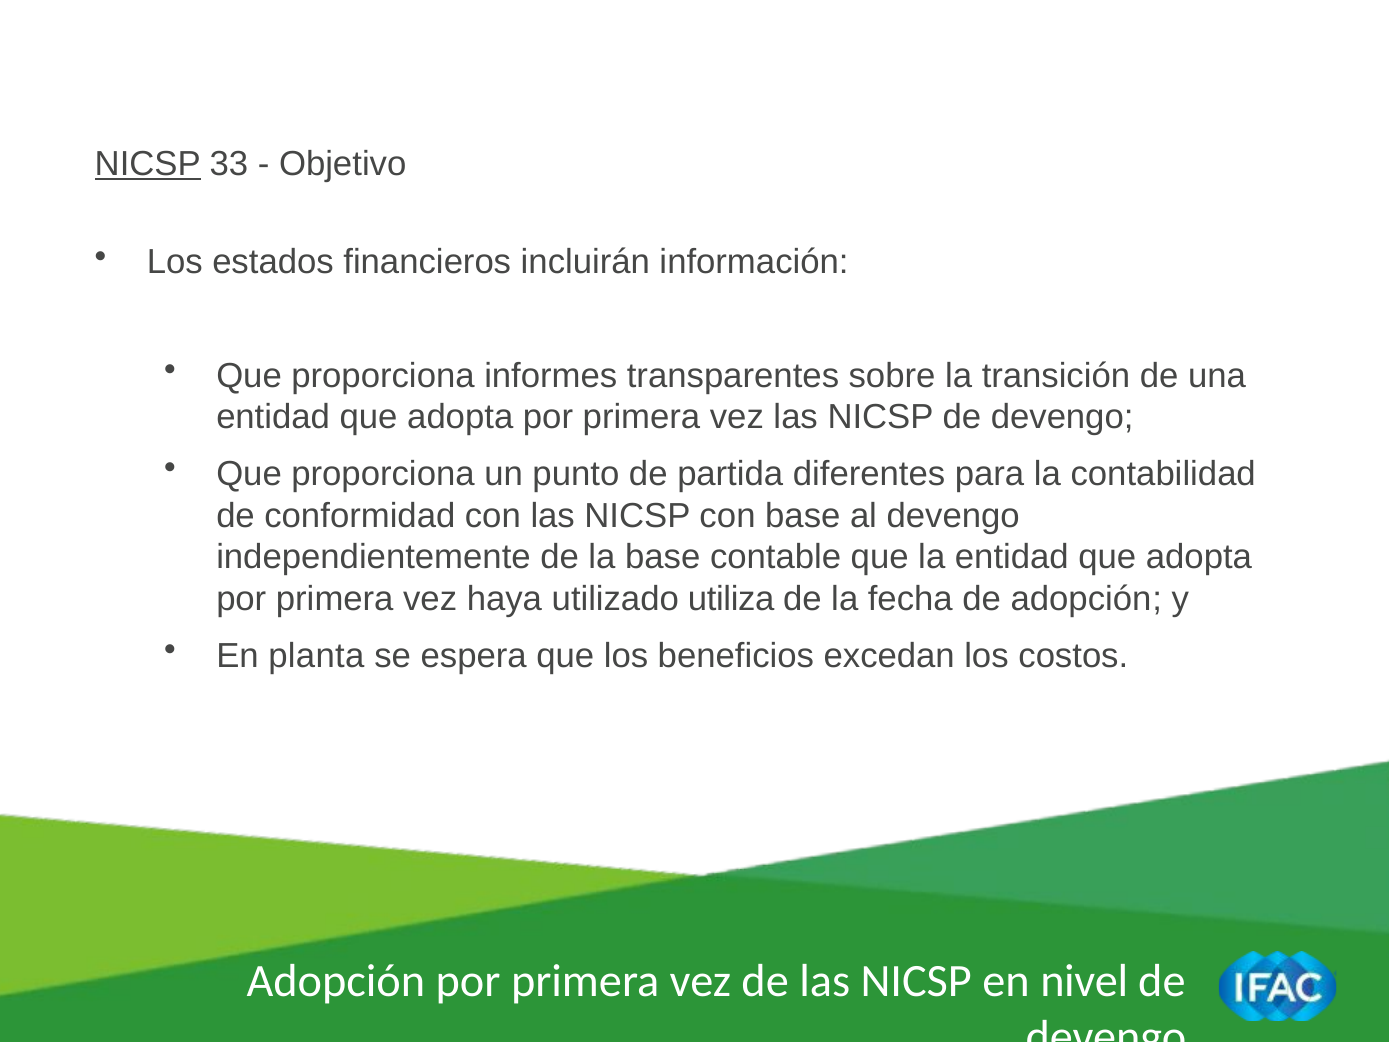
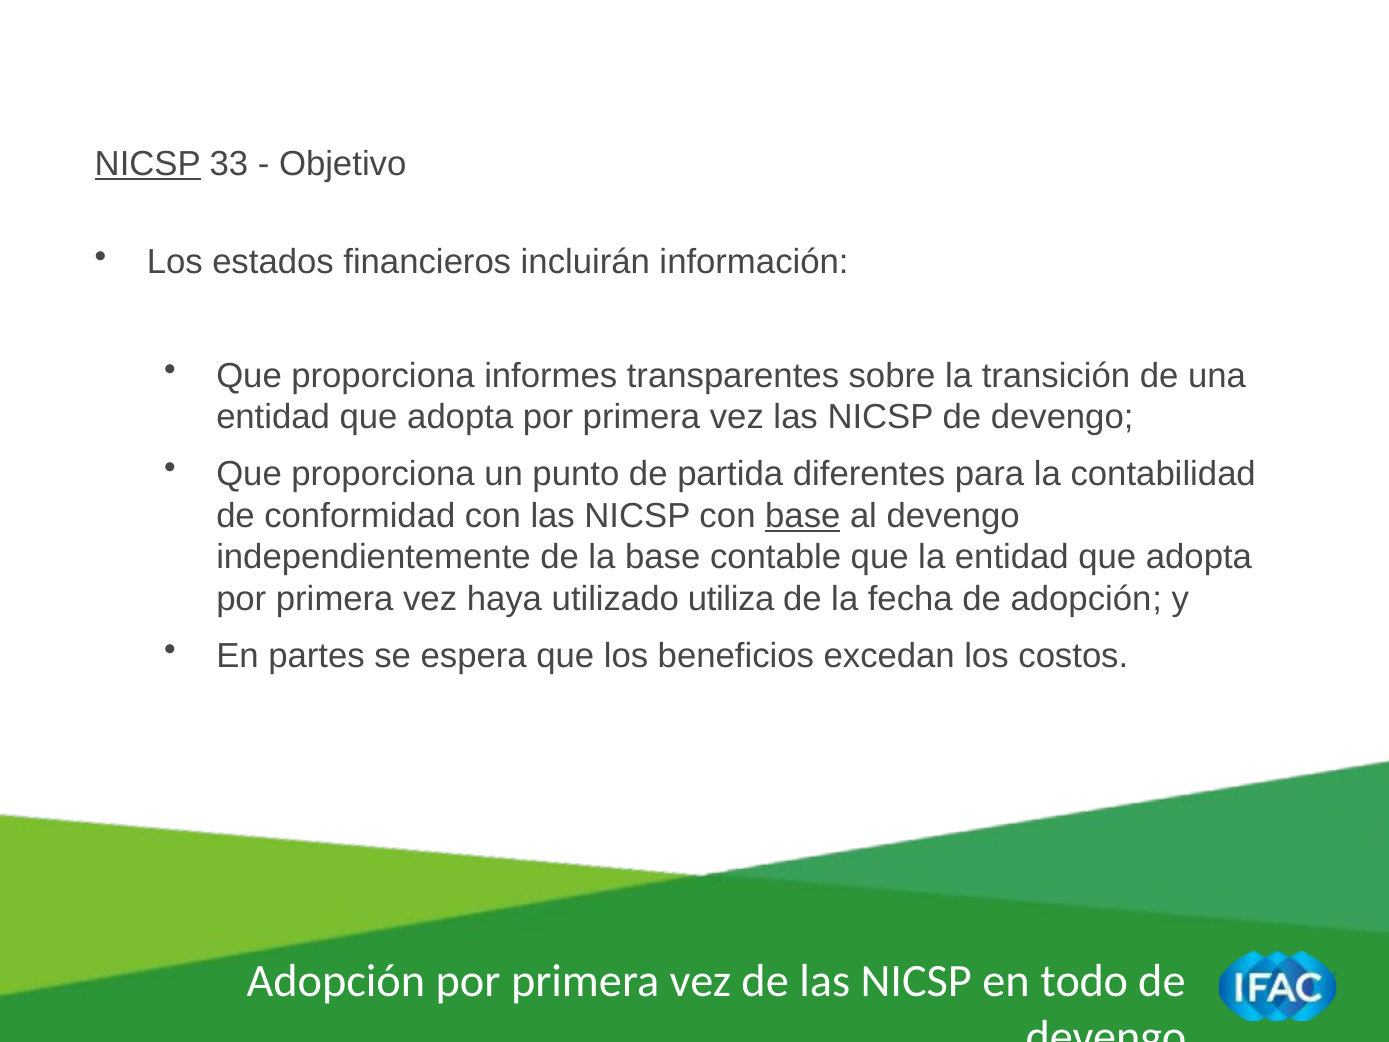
base at (803, 516) underline: none -> present
planta: planta -> partes
nivel: nivel -> todo
